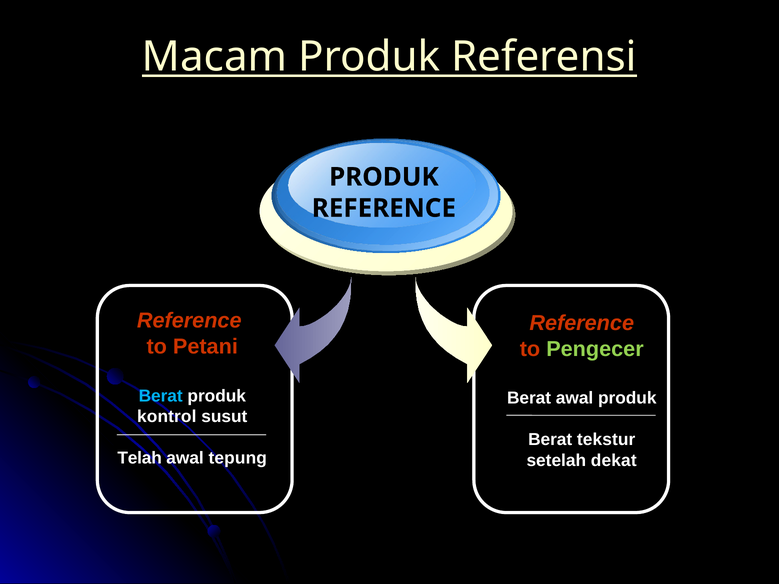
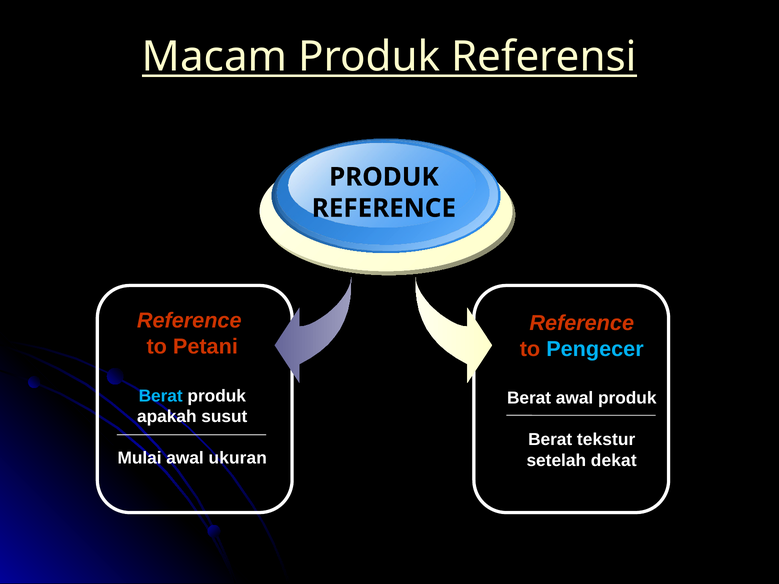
Pengecer colour: light green -> light blue
kontrol: kontrol -> apakah
Telah: Telah -> Mulai
tepung: tepung -> ukuran
